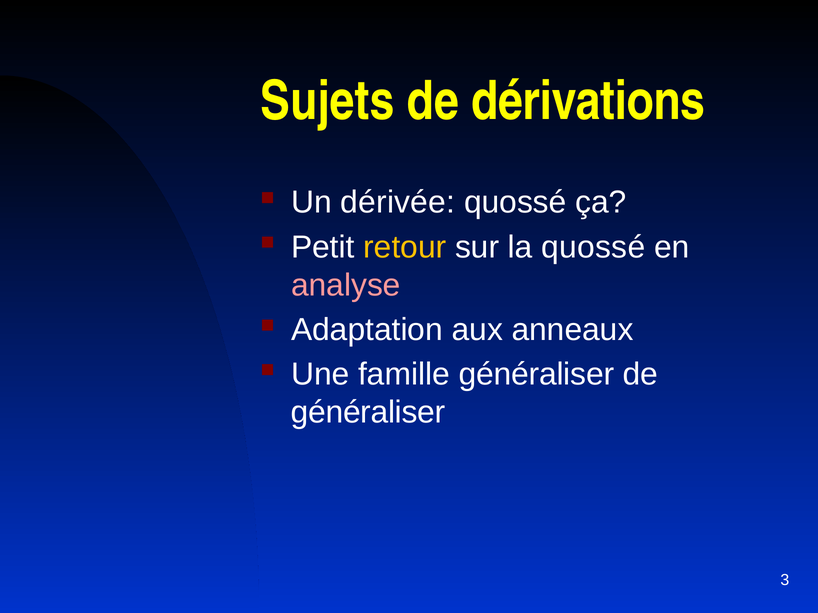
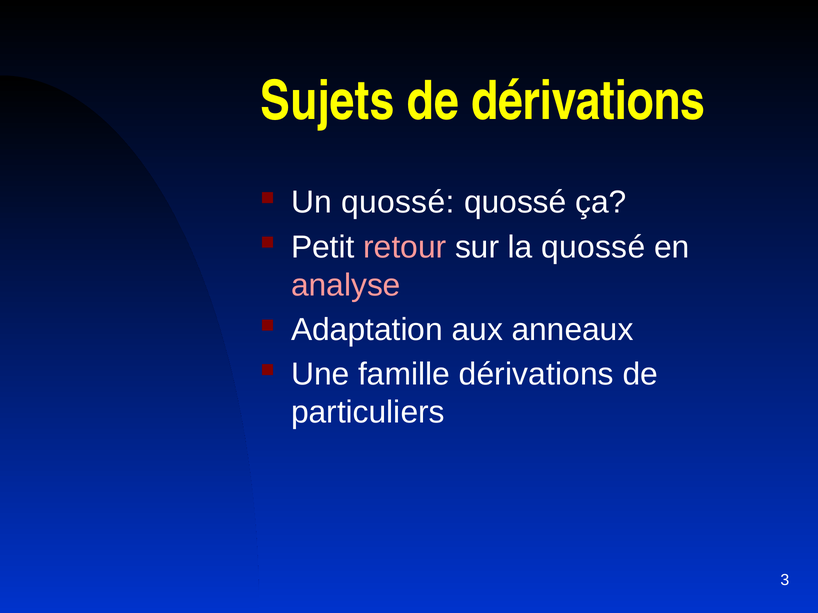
Un dérivée: dérivée -> quossé
retour colour: yellow -> pink
famille généraliser: généraliser -> dérivations
généraliser at (368, 413): généraliser -> particuliers
